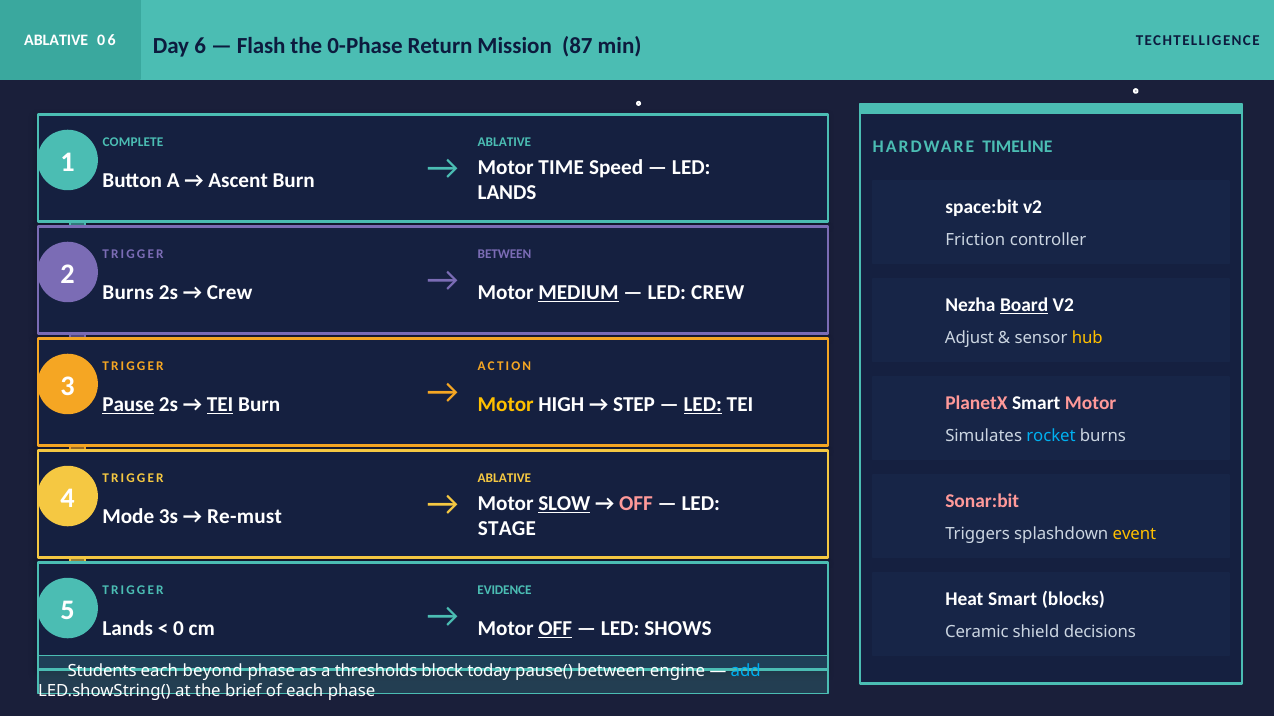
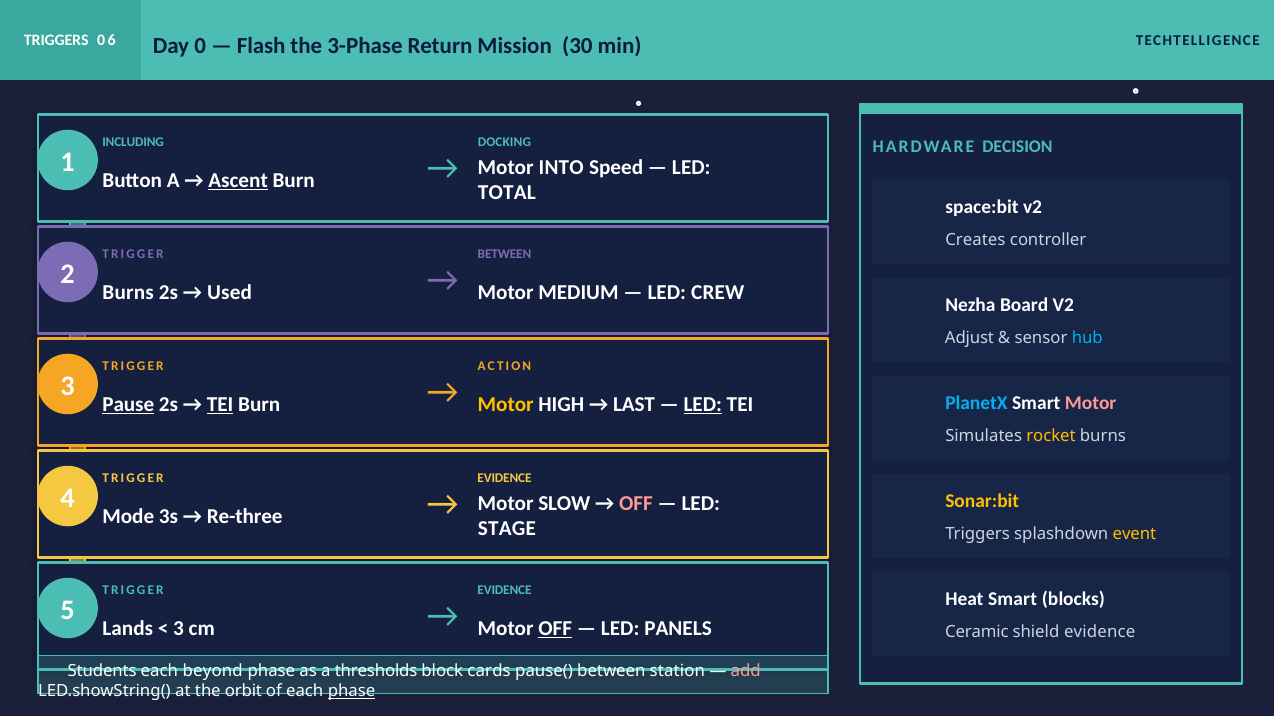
ABLATIVE at (56, 41): ABLATIVE -> TRIGGERS
6: 6 -> 0
0-Phase: 0-Phase -> 3-Phase
87: 87 -> 30
COMPLETE: COMPLETE -> INCLUDING
ABLATIVE at (504, 142): ABLATIVE -> DOCKING
TIMELINE: TIMELINE -> DECISION
TIME: TIME -> INTO
Ascent underline: none -> present
LANDS at (507, 193): LANDS -> TOTAL
Friction: Friction -> Creates
Crew at (230, 292): Crew -> Used
MEDIUM underline: present -> none
Board underline: present -> none
hub colour: yellow -> light blue
STEP: STEP -> LAST
PlanetX colour: pink -> light blue
rocket colour: light blue -> yellow
ABLATIVE at (504, 479): ABLATIVE -> EVIDENCE
Sonar:bit colour: pink -> yellow
SLOW underline: present -> none
Re-must: Re-must -> Re-three
0 at (179, 629): 0 -> 3
SHOWS: SHOWS -> PANELS
shield decisions: decisions -> evidence
today: today -> cards
engine: engine -> station
add colour: light blue -> pink
brief: brief -> orbit
phase at (352, 692) underline: none -> present
